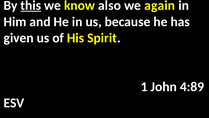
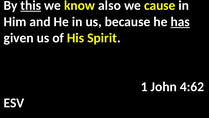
again: again -> cause
has underline: none -> present
4:89: 4:89 -> 4:62
